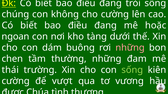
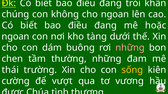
trói sống: sống -> khẩn
cho cường: cường -> ngoan
sống at (132, 70) colour: light green -> yellow
